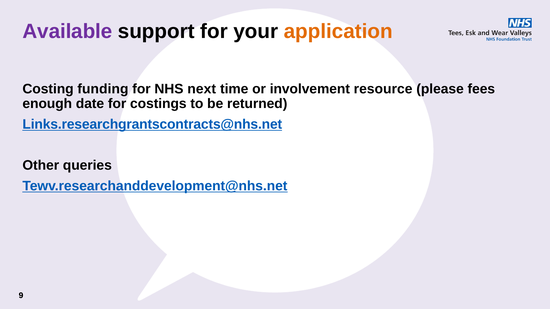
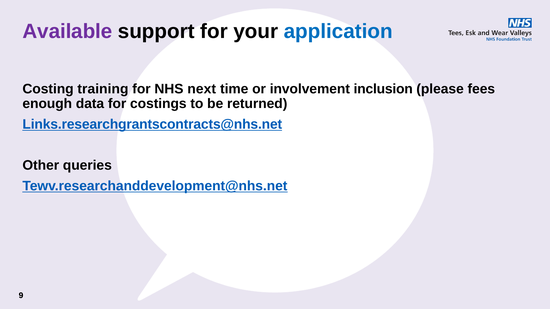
application colour: orange -> blue
funding: funding -> training
resource: resource -> inclusion
date: date -> data
